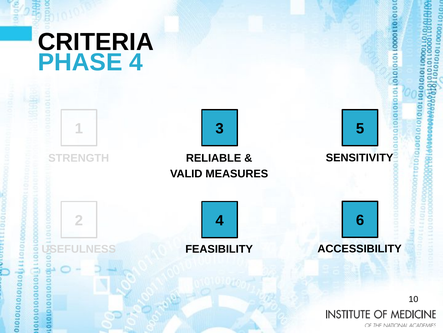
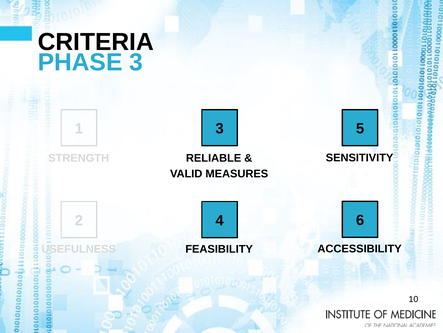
PHASE 4: 4 -> 3
